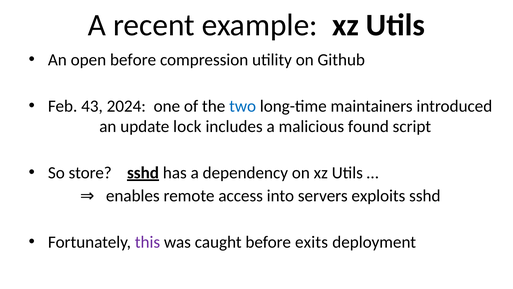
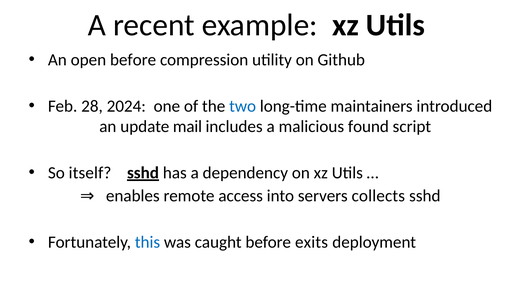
43: 43 -> 28
lock: lock -> mail
store: store -> itself
exploits: exploits -> collects
this colour: purple -> blue
